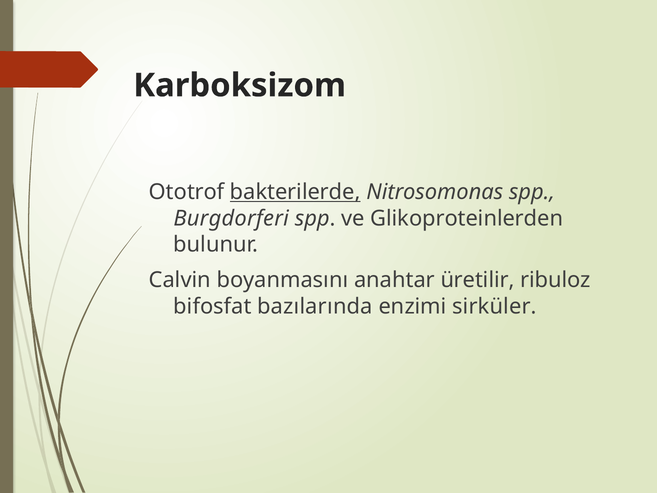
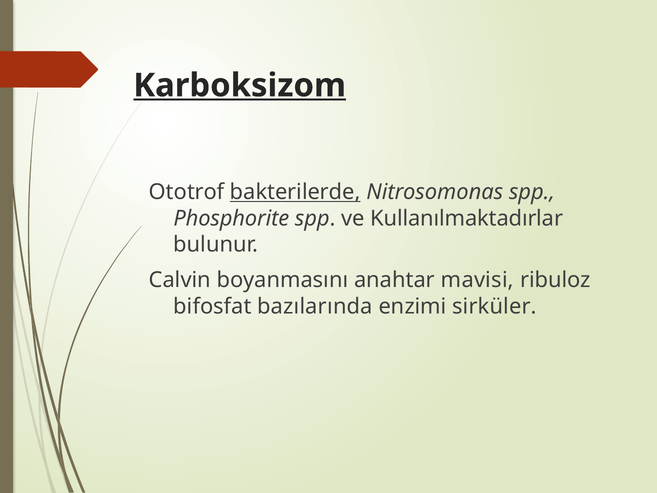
Karboksizom underline: none -> present
Burgdorferi: Burgdorferi -> Phosphorite
Glikoproteinlerden: Glikoproteinlerden -> Kullanılmaktadırlar
üretilir: üretilir -> mavisi
